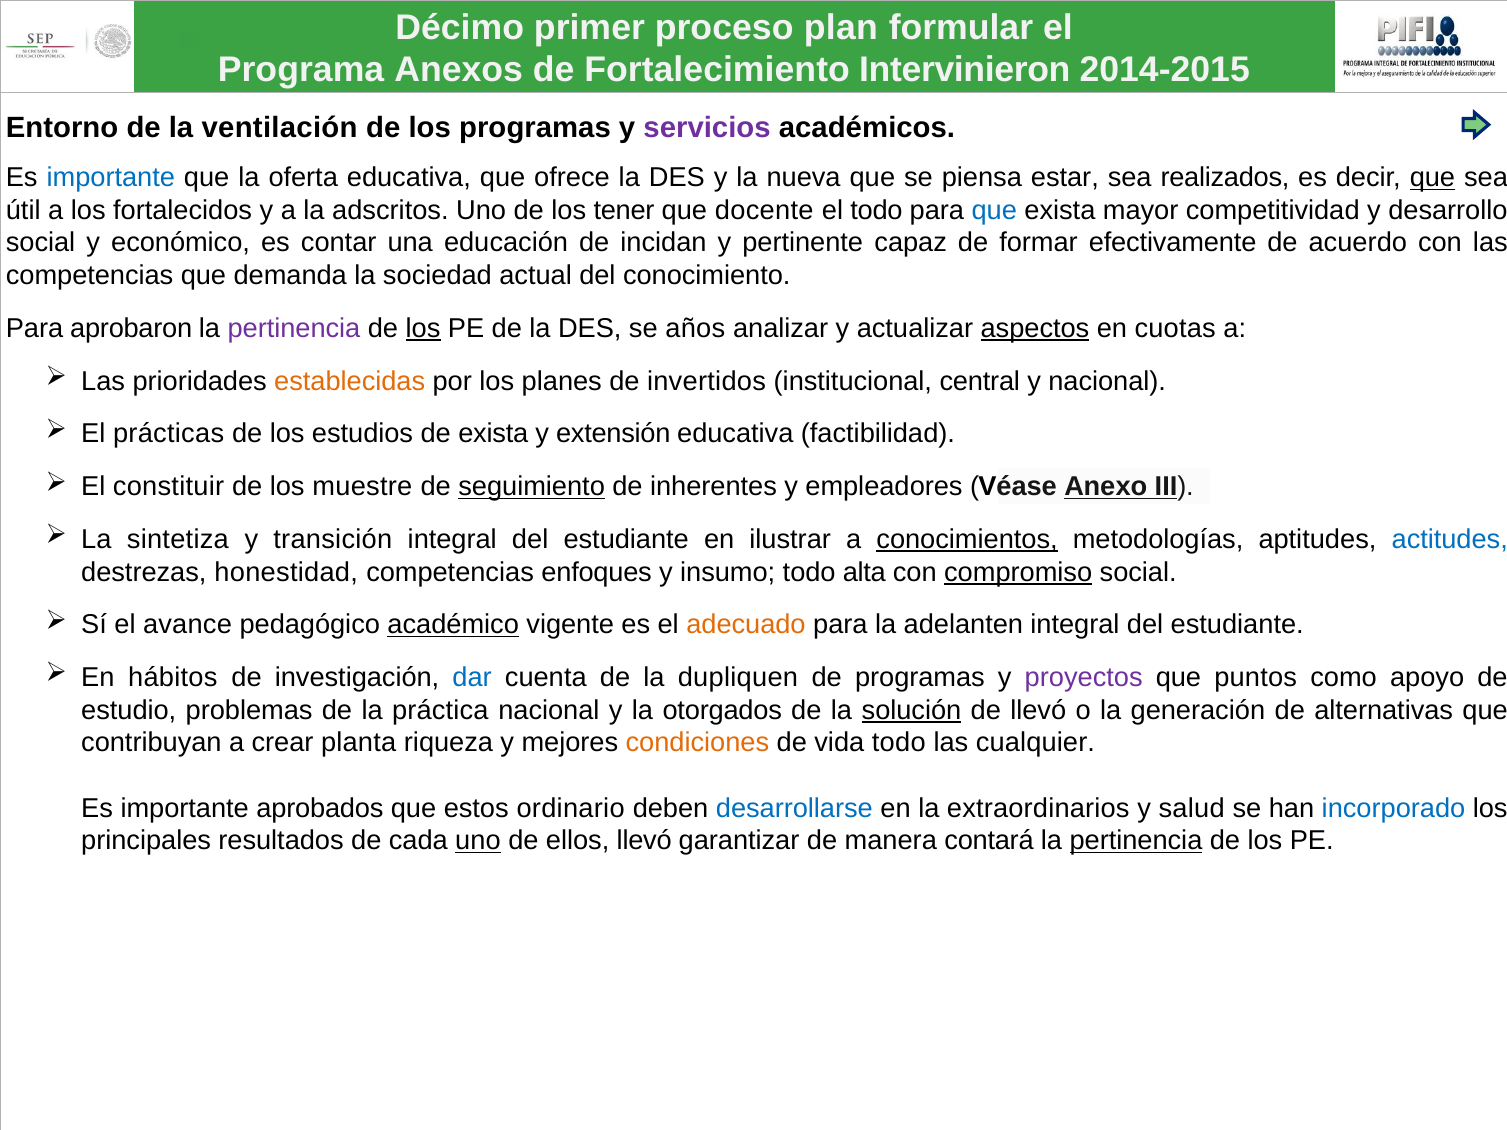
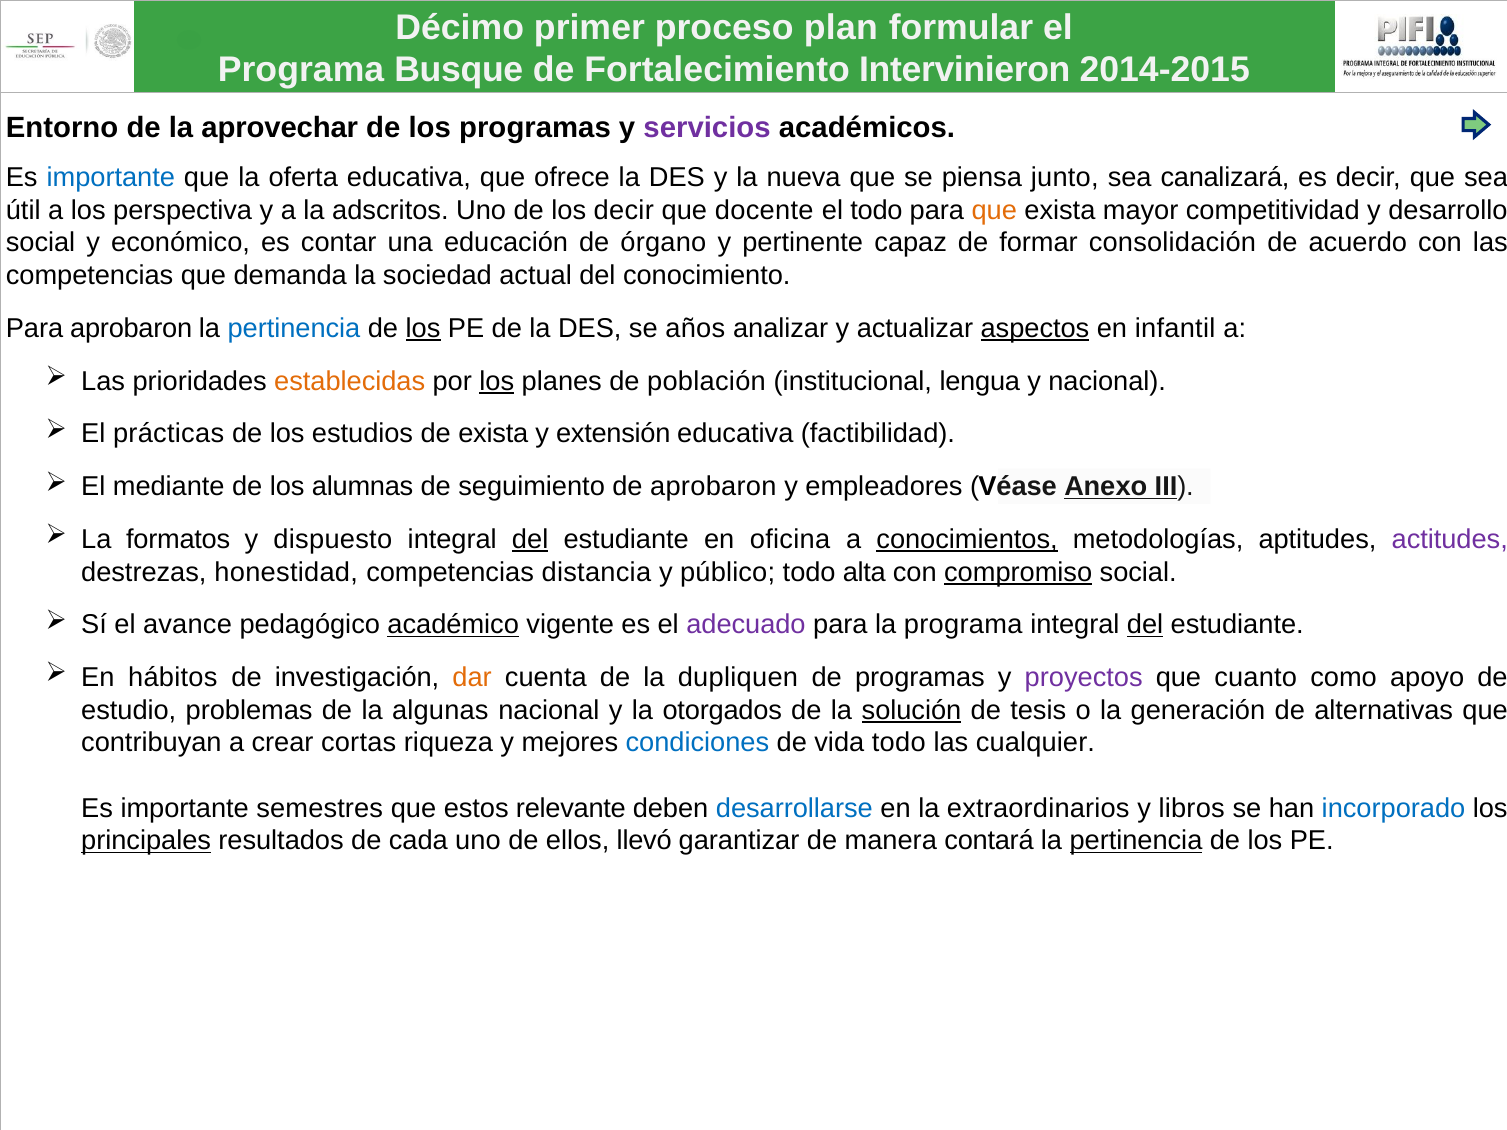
Anexos at (459, 70): Anexos -> Busque
ventilación: ventilación -> aprovechar
estar: estar -> junto
realizados: realizados -> canalizará
que at (1432, 178) underline: present -> none
fortalecidos: fortalecidos -> perspectiva
los tener: tener -> decir
que at (994, 210) colour: blue -> orange
incidan: incidan -> órgano
efectivamente: efectivamente -> consolidación
pertinencia at (294, 328) colour: purple -> blue
cuotas: cuotas -> infantil
los at (497, 381) underline: none -> present
invertidos: invertidos -> población
central: central -> lengua
constituir: constituir -> mediante
muestre: muestre -> alumnas
seguimiento underline: present -> none
de inherentes: inherentes -> aprobaron
sintetiza: sintetiza -> formatos
transición: transición -> dispuesto
del at (530, 539) underline: none -> present
ilustrar: ilustrar -> oficina
actitudes colour: blue -> purple
enfoques: enfoques -> distancia
insumo: insumo -> público
adecuado colour: orange -> purple
la adelanten: adelanten -> programa
del at (1145, 625) underline: none -> present
dar colour: blue -> orange
puntos: puntos -> cuanto
práctica: práctica -> algunas
de llevó: llevó -> tesis
planta: planta -> cortas
condiciones colour: orange -> blue
aprobados: aprobados -> semestres
ordinario: ordinario -> relevante
salud: salud -> libros
principales underline: none -> present
uno at (478, 841) underline: present -> none
